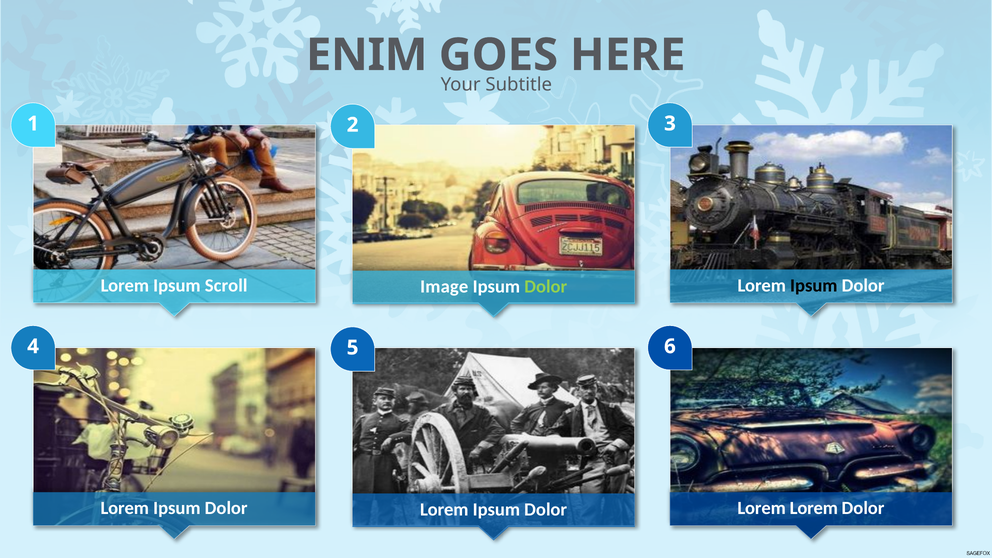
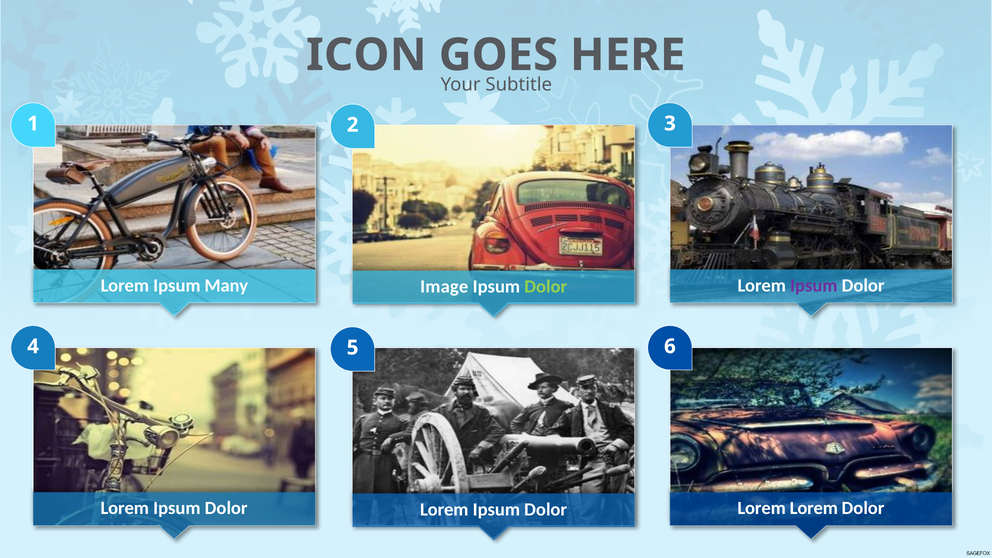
ENIM: ENIM -> ICON
Scroll: Scroll -> Many
Ipsum at (814, 285) colour: black -> purple
